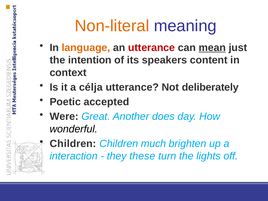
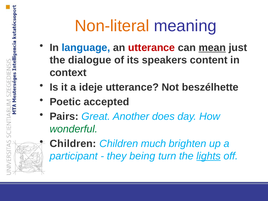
language colour: orange -> blue
intention: intention -> dialogue
célja: célja -> ideje
deliberately: deliberately -> beszélhette
Were: Were -> Pairs
wonderful colour: black -> green
interaction: interaction -> participant
these: these -> being
lights underline: none -> present
